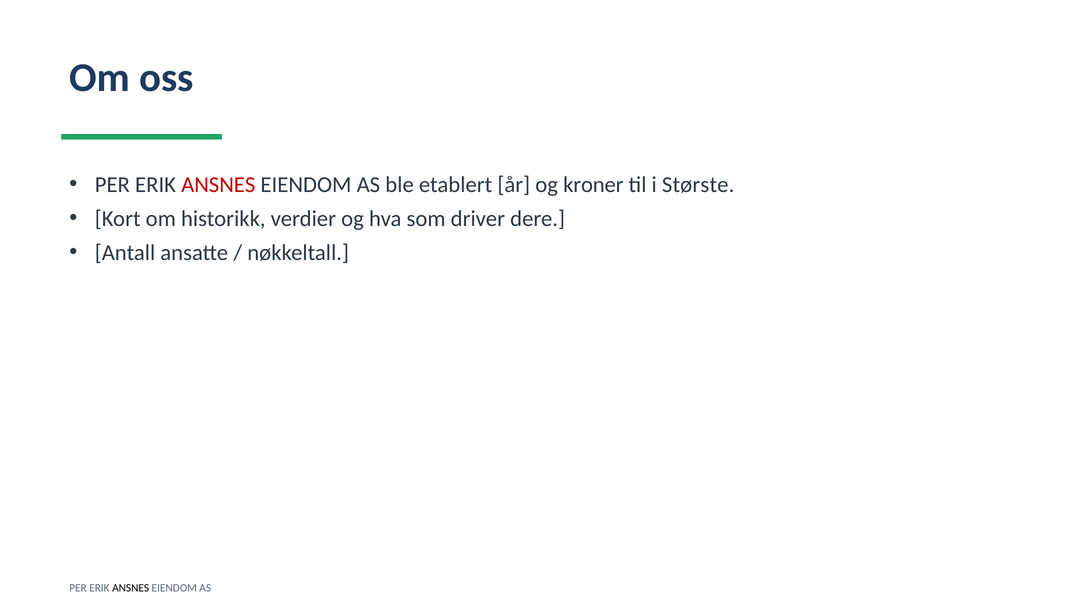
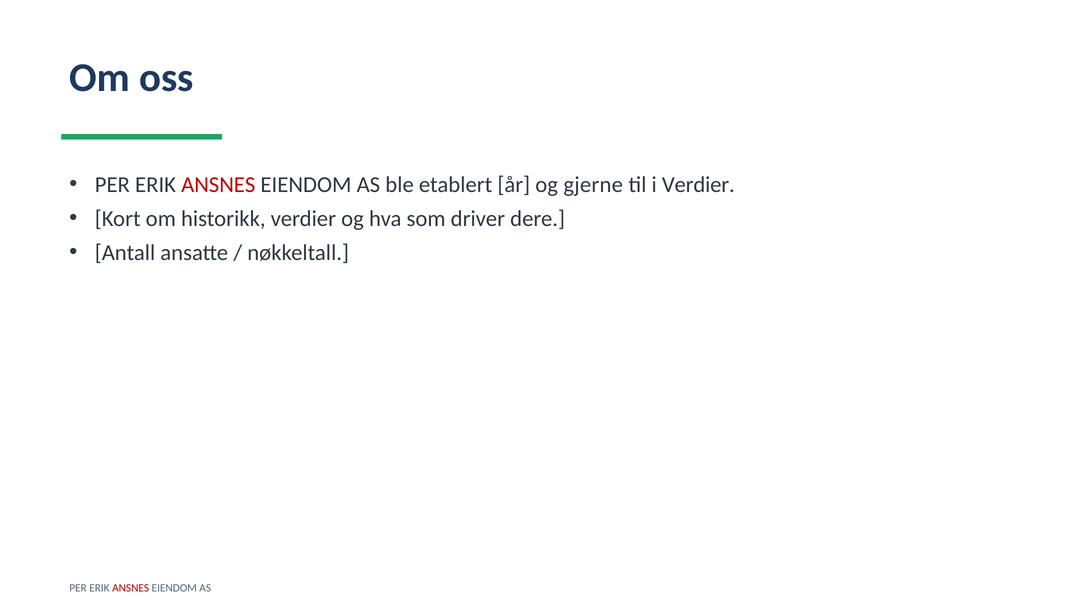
kroner: kroner -> gjerne
i Største: Største -> Verdier
ANSNES at (131, 588) colour: black -> red
